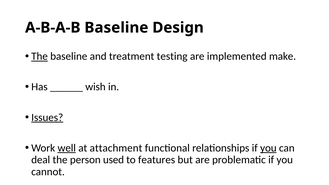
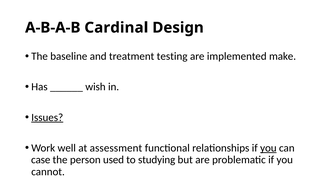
A-B-A-B Baseline: Baseline -> Cardinal
The at (40, 56) underline: present -> none
well underline: present -> none
attachment: attachment -> assessment
deal: deal -> case
features: features -> studying
